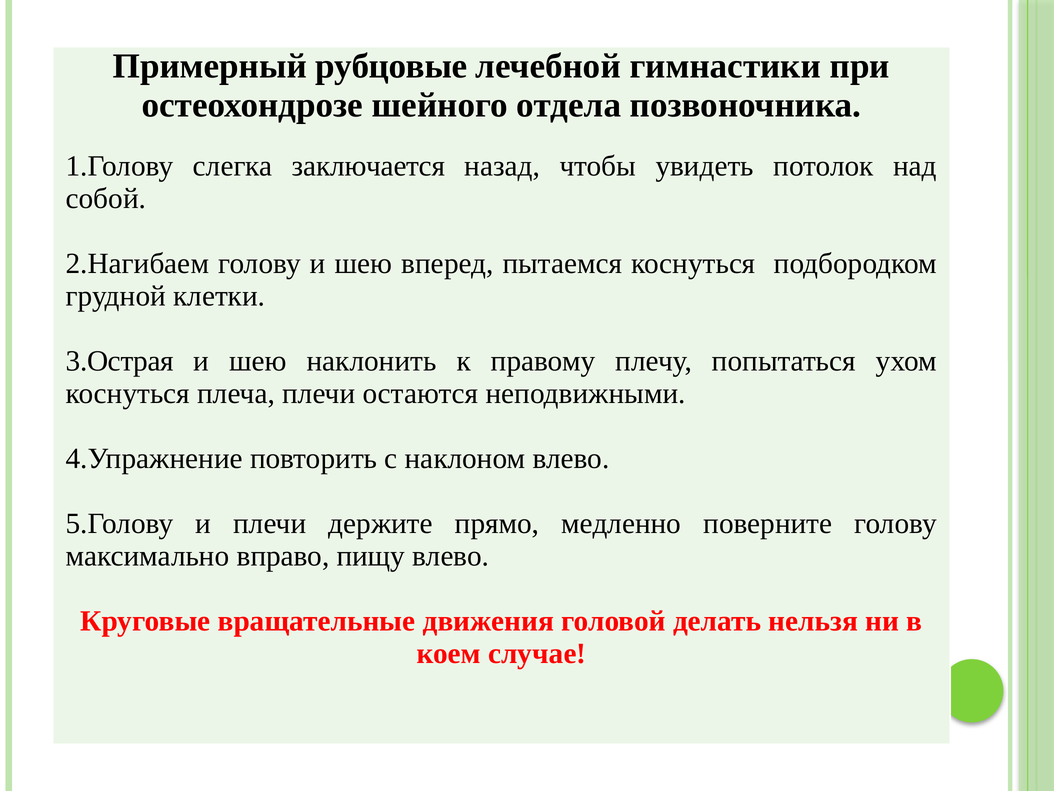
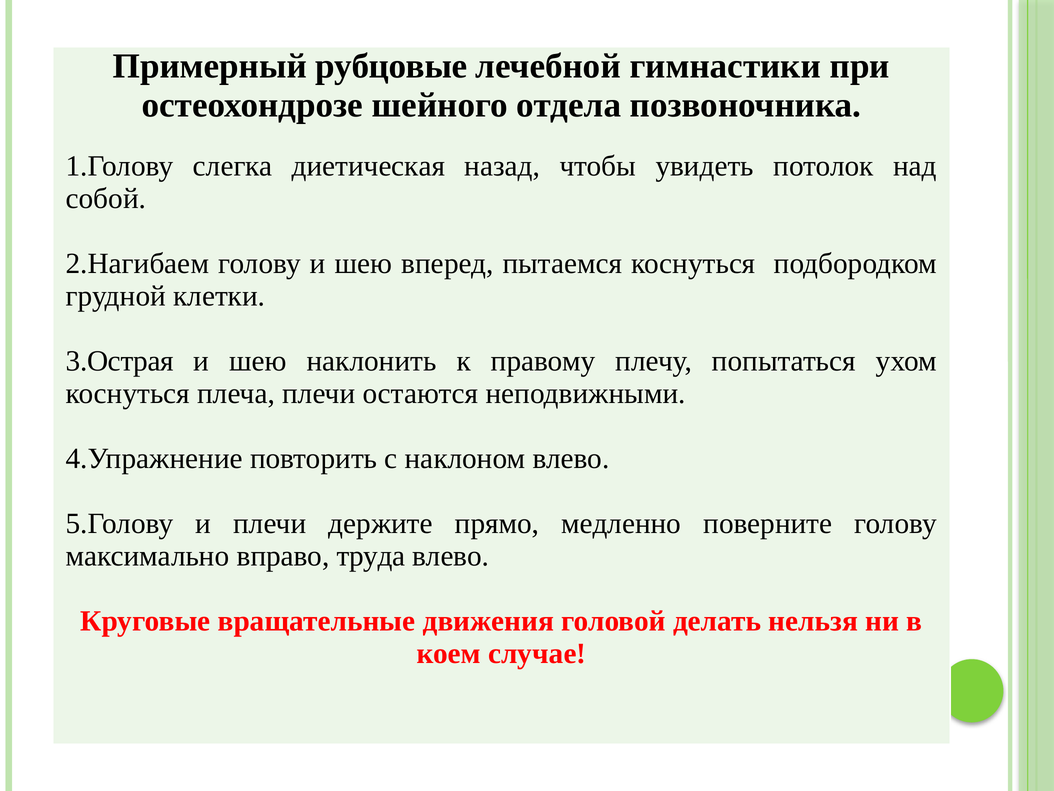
заключается: заключается -> диетическая
пищу: пищу -> труда
